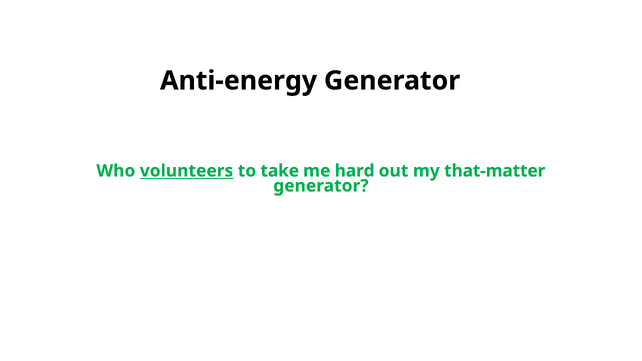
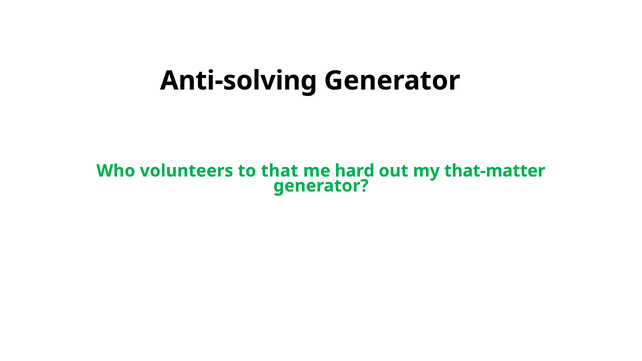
Anti-energy: Anti-energy -> Anti-solving
volunteers underline: present -> none
take: take -> that
